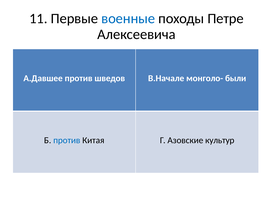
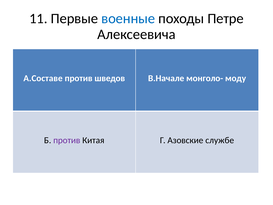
А.Давшее: А.Давшее -> А.Составе
были: были -> моду
против at (67, 140) colour: blue -> purple
культур: культур -> службе
